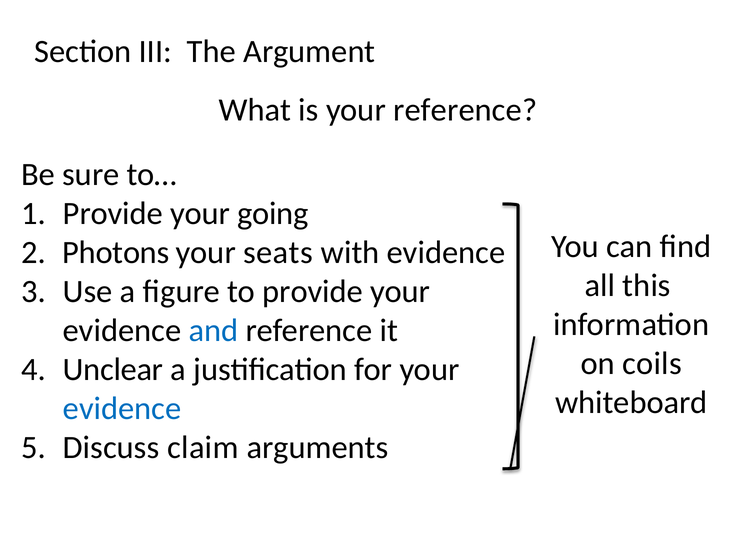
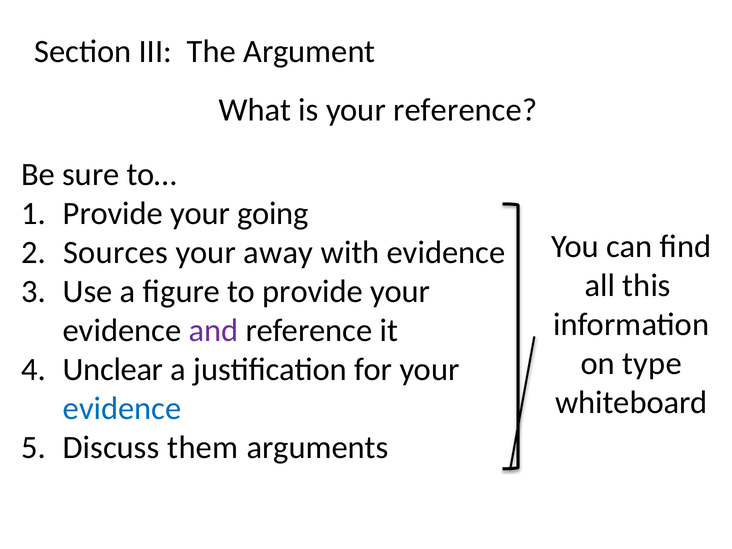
Photons: Photons -> Sources
seats: seats -> away
and colour: blue -> purple
coils: coils -> type
claim: claim -> them
